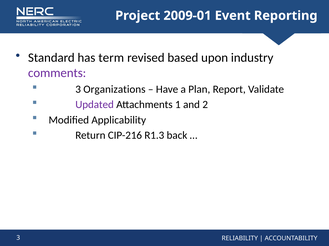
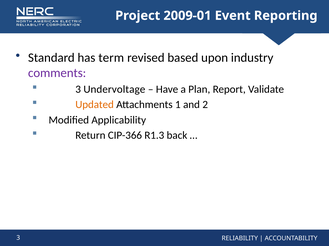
Organizations: Organizations -> Undervoltage
Updated colour: purple -> orange
CIP-216: CIP-216 -> CIP-366
